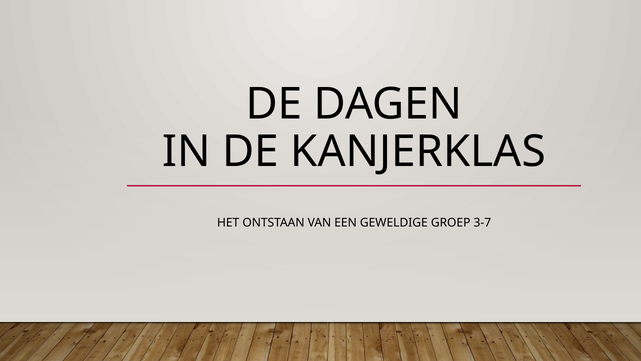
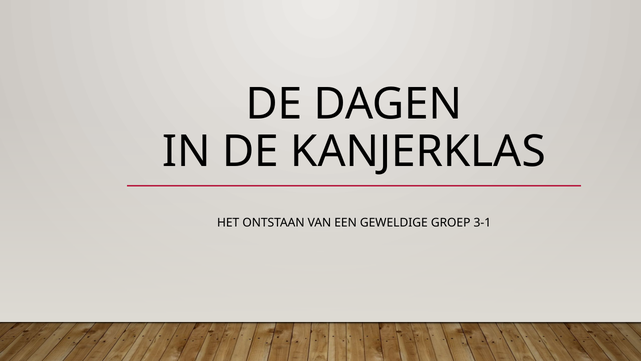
3-7: 3-7 -> 3-1
